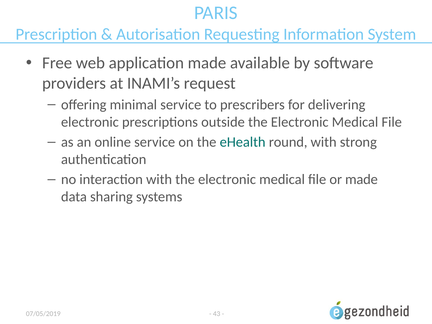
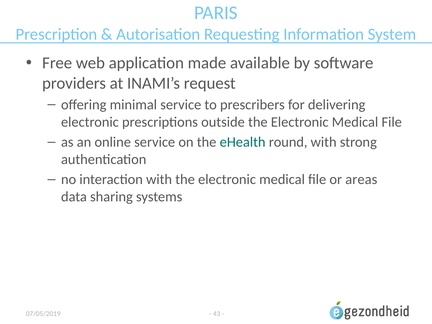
or made: made -> areas
